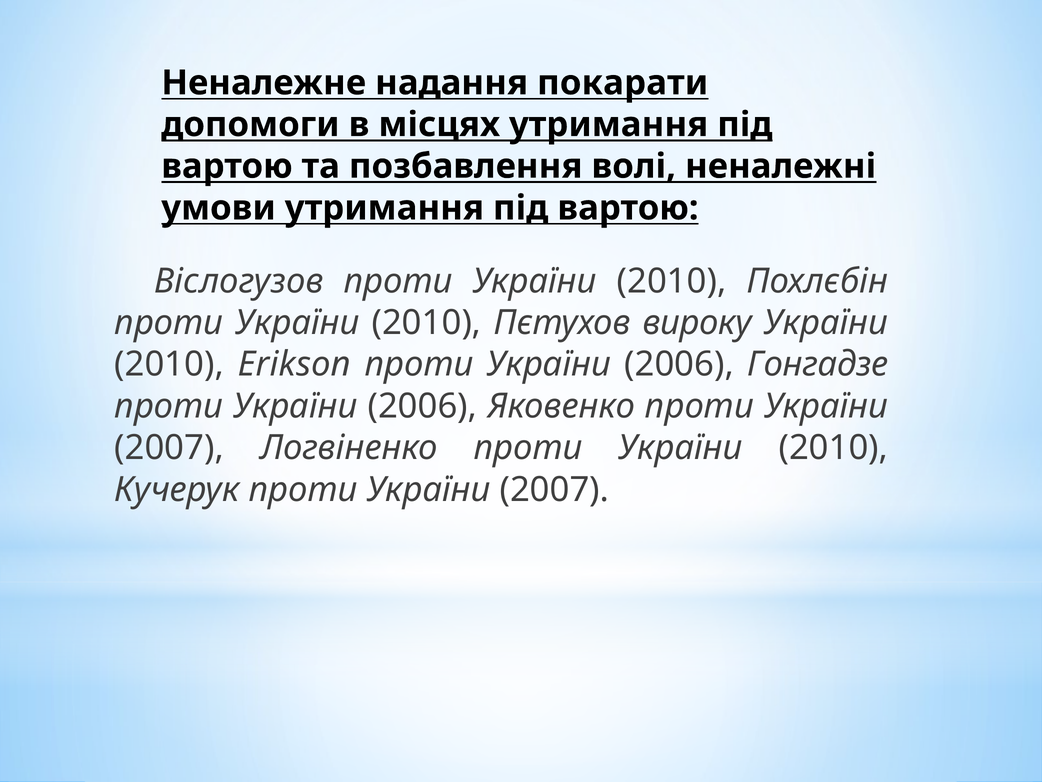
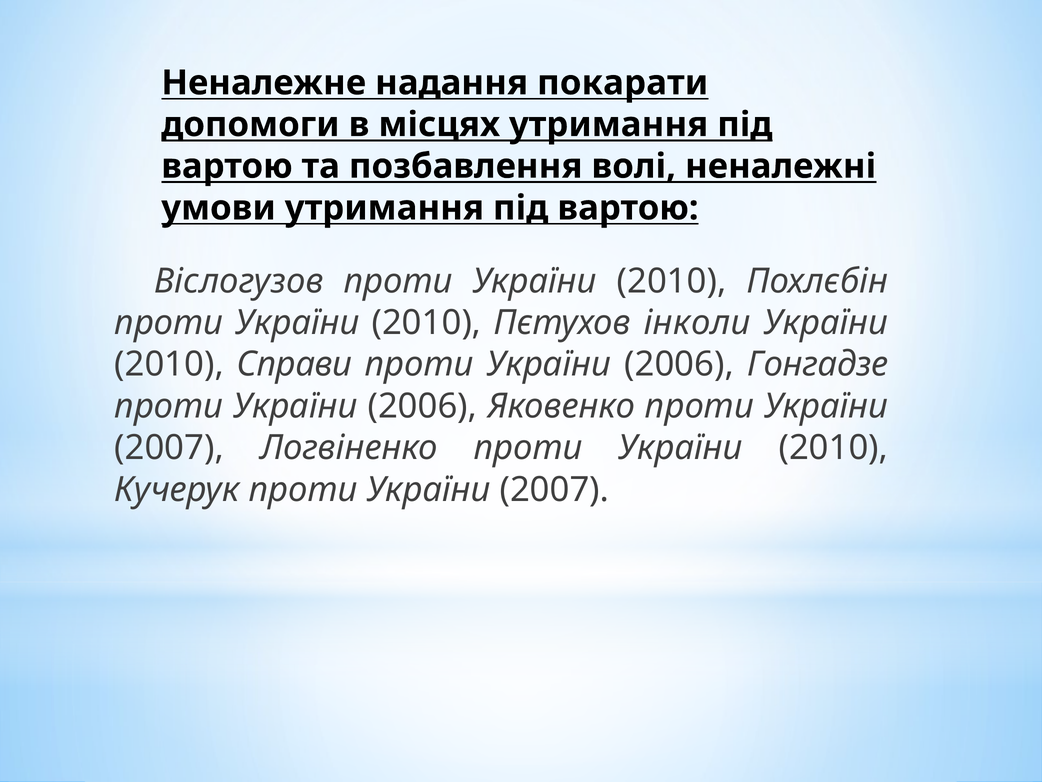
вироку: вироку -> інколи
Erikson: Erikson -> Справи
